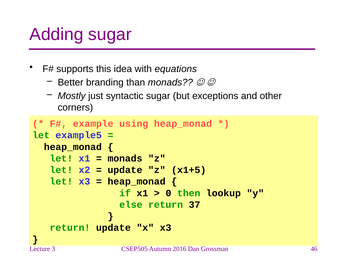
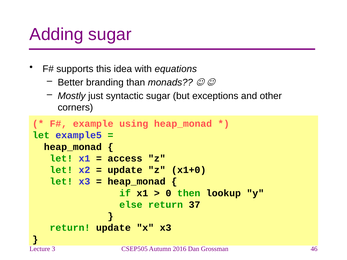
monads at (125, 159): monads -> access
x1+5: x1+5 -> x1+0
